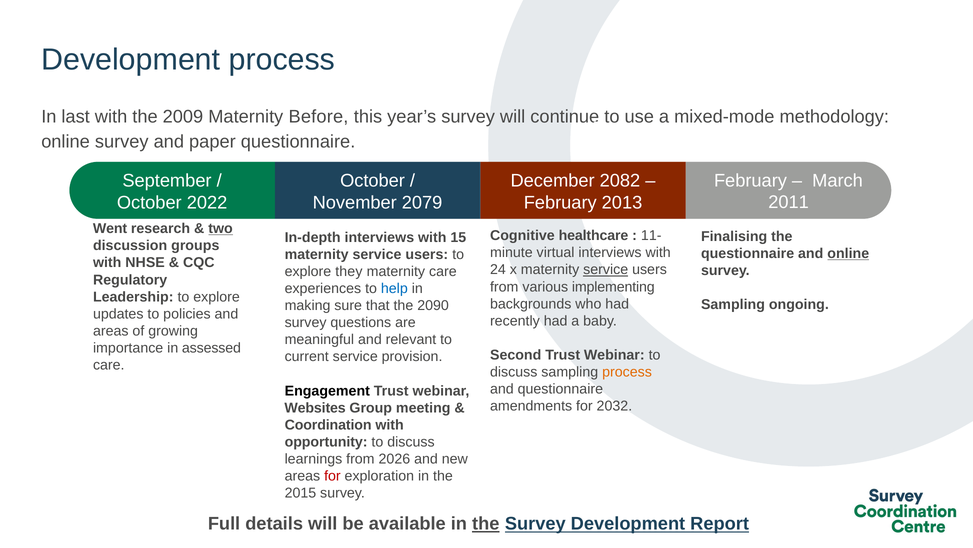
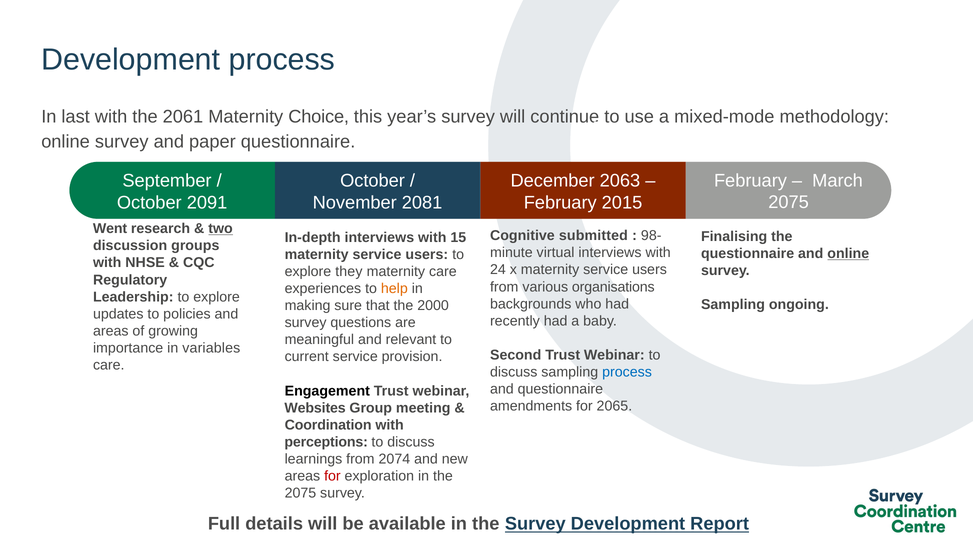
2009: 2009 -> 2061
Before: Before -> Choice
2082: 2082 -> 2063
2011 at (789, 202): 2011 -> 2075
2022: 2022 -> 2091
2079: 2079 -> 2081
2013: 2013 -> 2015
healthcare: healthcare -> submitted
11-: 11- -> 98-
service at (606, 269) underline: present -> none
implementing: implementing -> organisations
help colour: blue -> orange
2090: 2090 -> 2000
assessed: assessed -> variables
process at (627, 372) colour: orange -> blue
2032: 2032 -> 2065
opportunity: opportunity -> perceptions
2026: 2026 -> 2074
2015 at (300, 493): 2015 -> 2075
the at (486, 523) underline: present -> none
